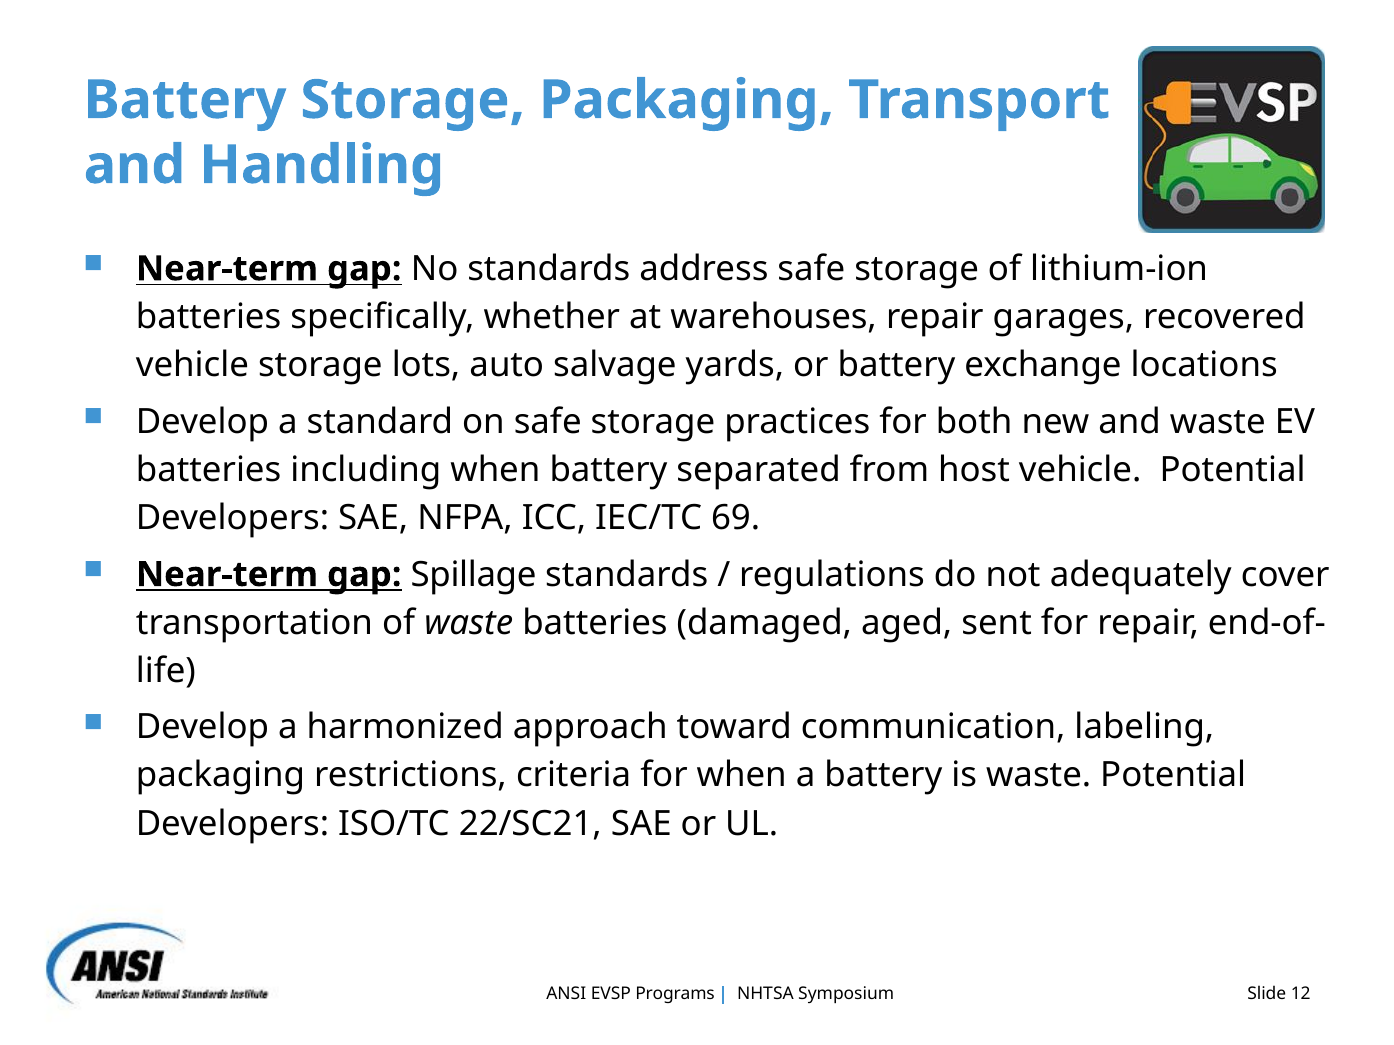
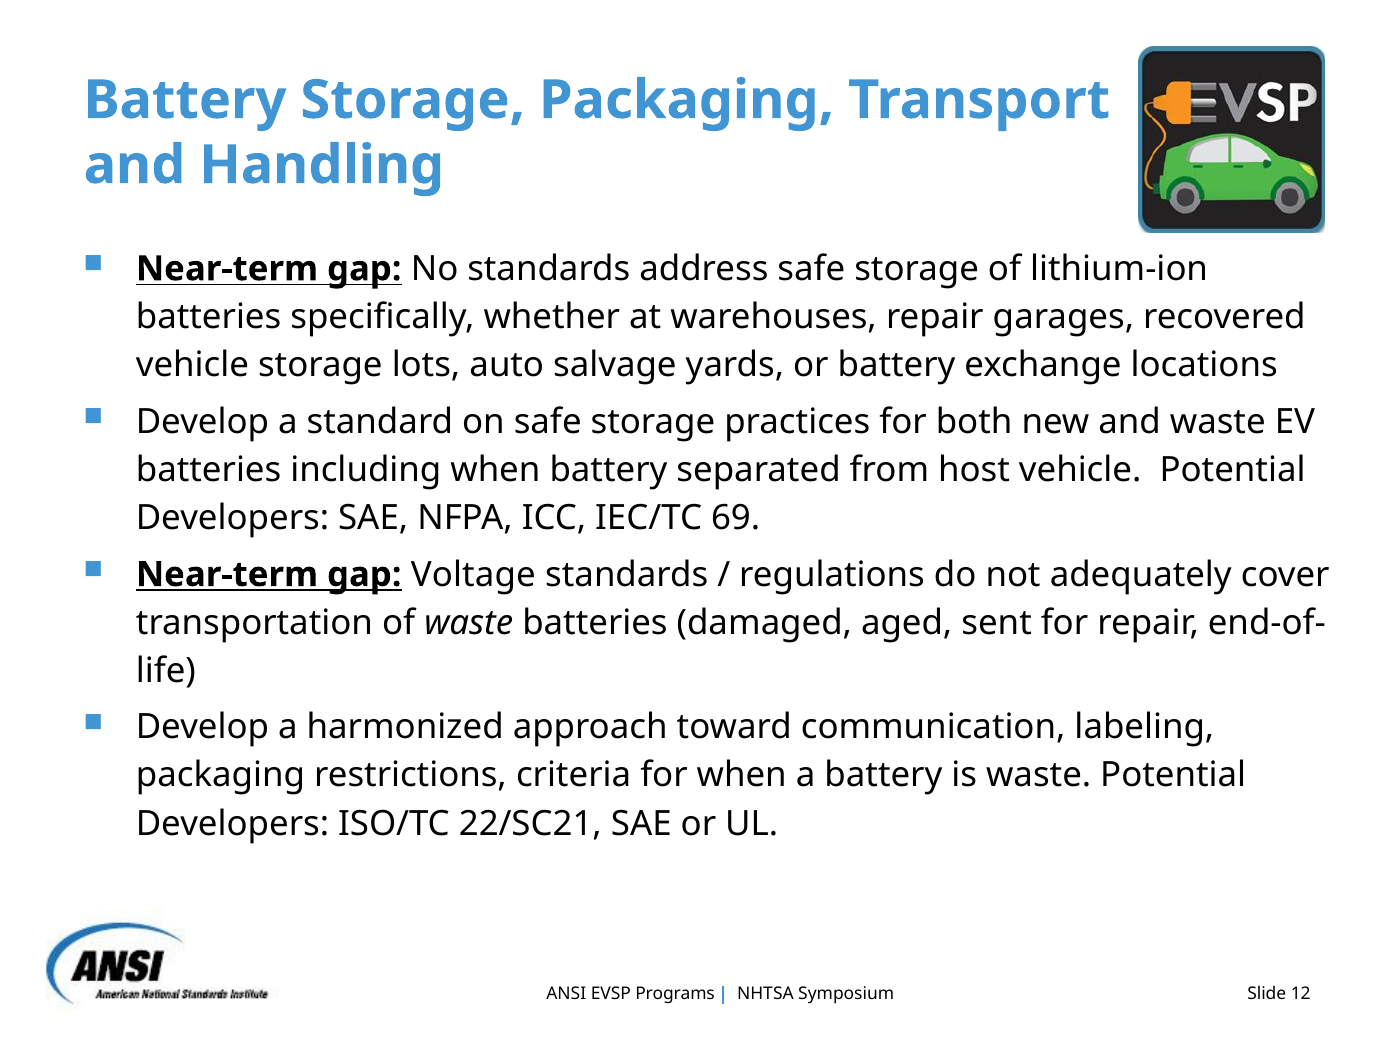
Spillage: Spillage -> Voltage
